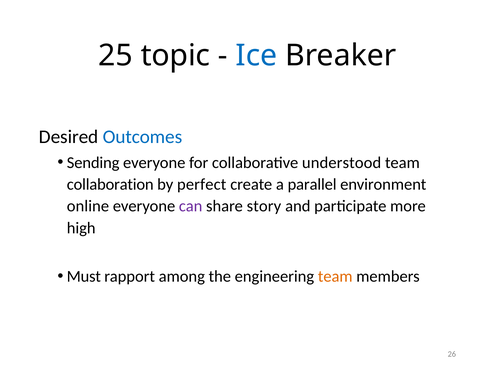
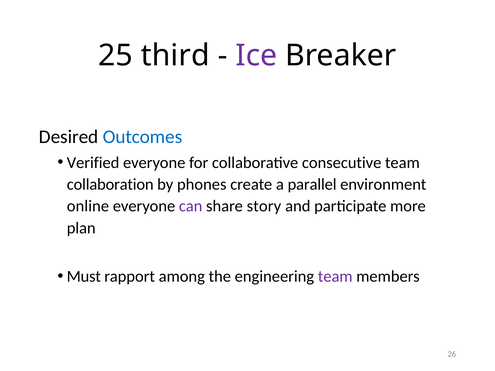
topic: topic -> third
Ice colour: blue -> purple
Sending: Sending -> Verified
understood: understood -> consecutive
perfect: perfect -> phones
high: high -> plan
team at (335, 277) colour: orange -> purple
